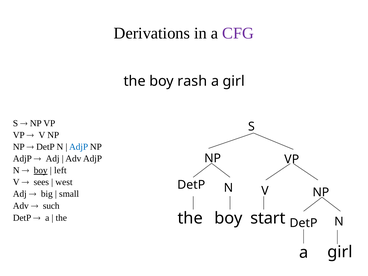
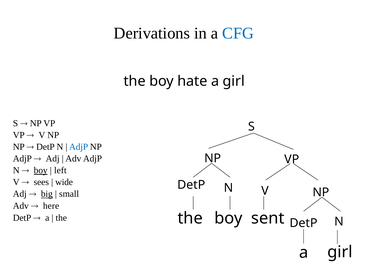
CFG colour: purple -> blue
rash: rash -> hate
west: west -> wide
big underline: none -> present
such: such -> here
start: start -> sent
